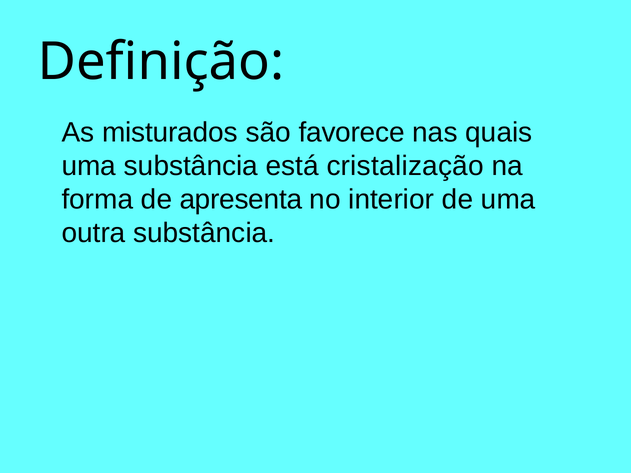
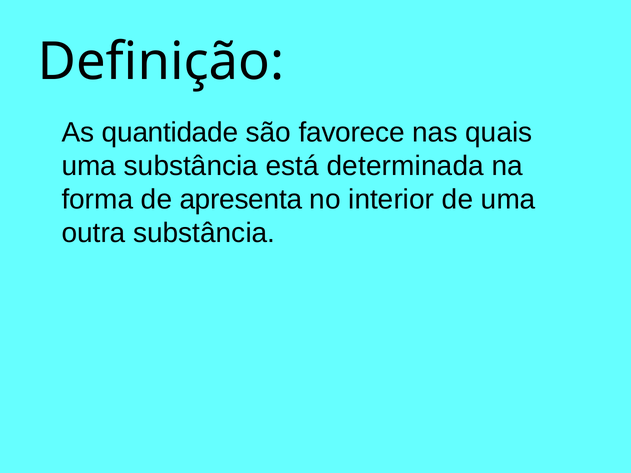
misturados: misturados -> quantidade
cristalização: cristalização -> determinada
